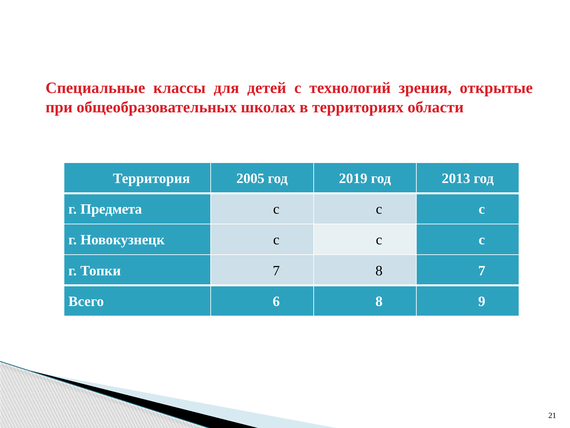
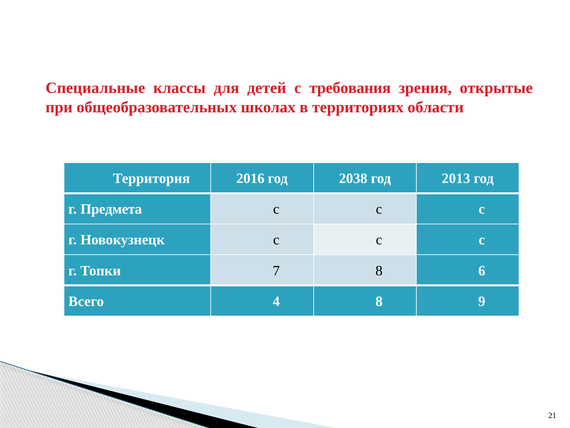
технологий: технологий -> требования
2005: 2005 -> 2016
2019: 2019 -> 2038
8 7: 7 -> 6
6: 6 -> 4
